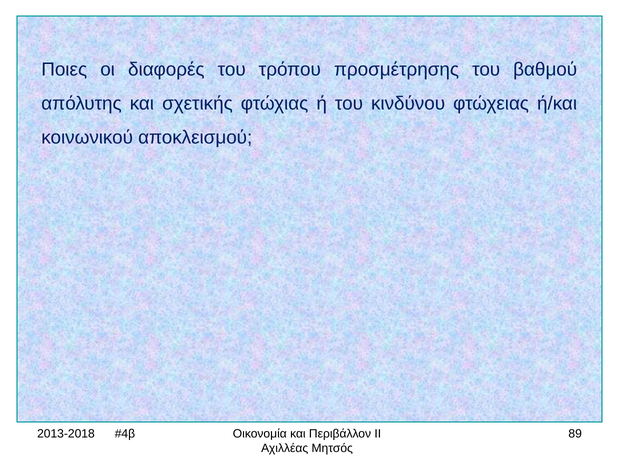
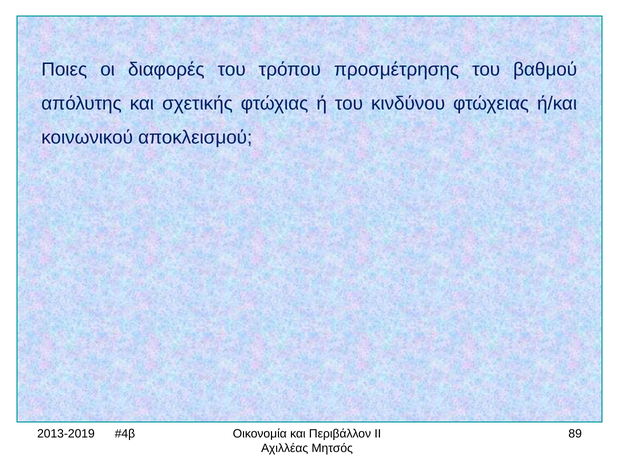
2013-2018: 2013-2018 -> 2013-2019
